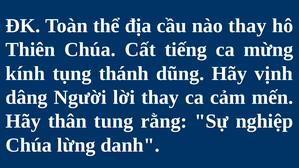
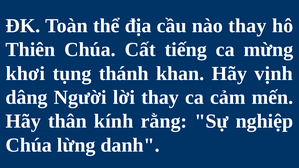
kính: kính -> khơi
dũng: dũng -> khan
tung: tung -> kính
